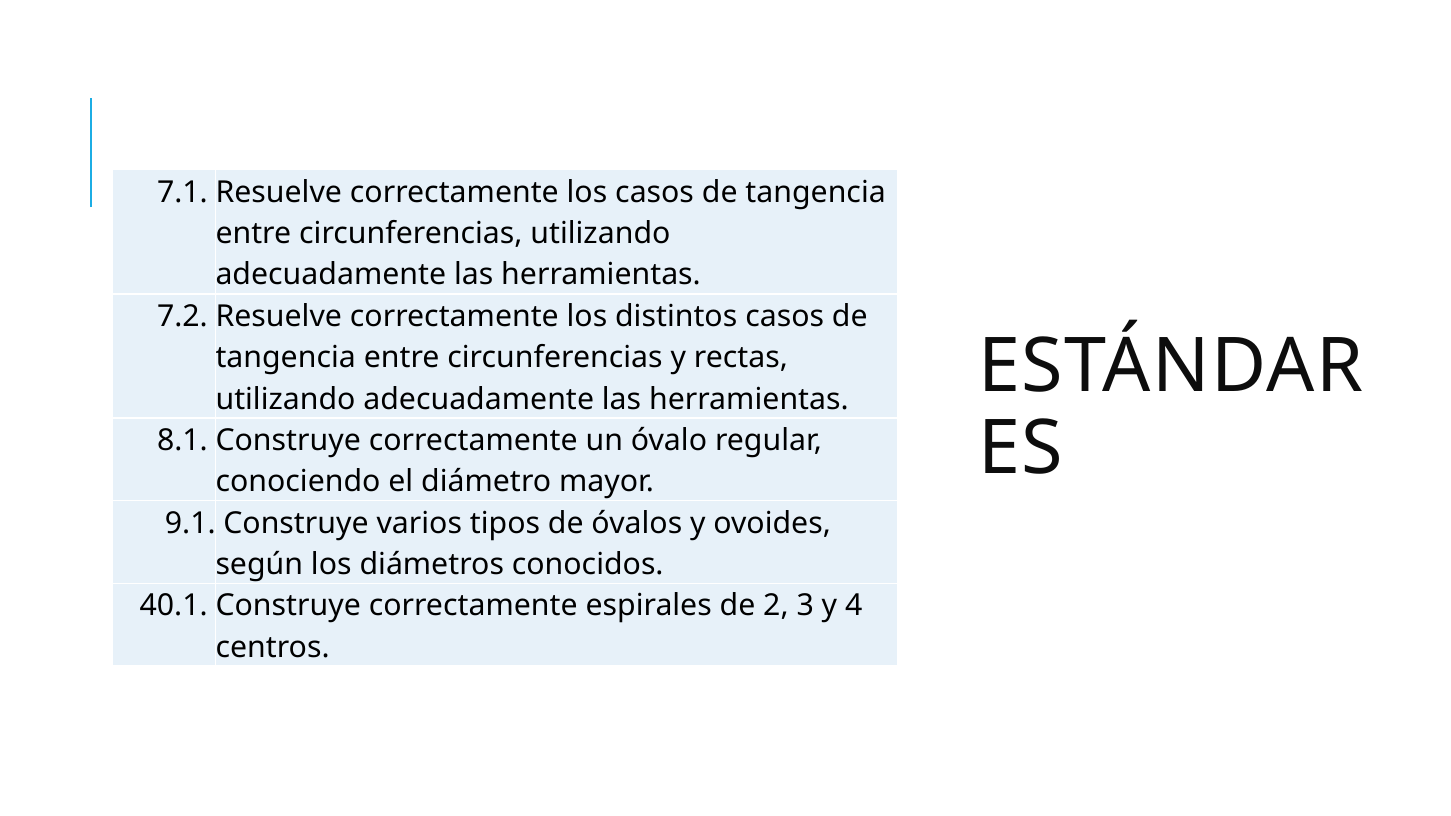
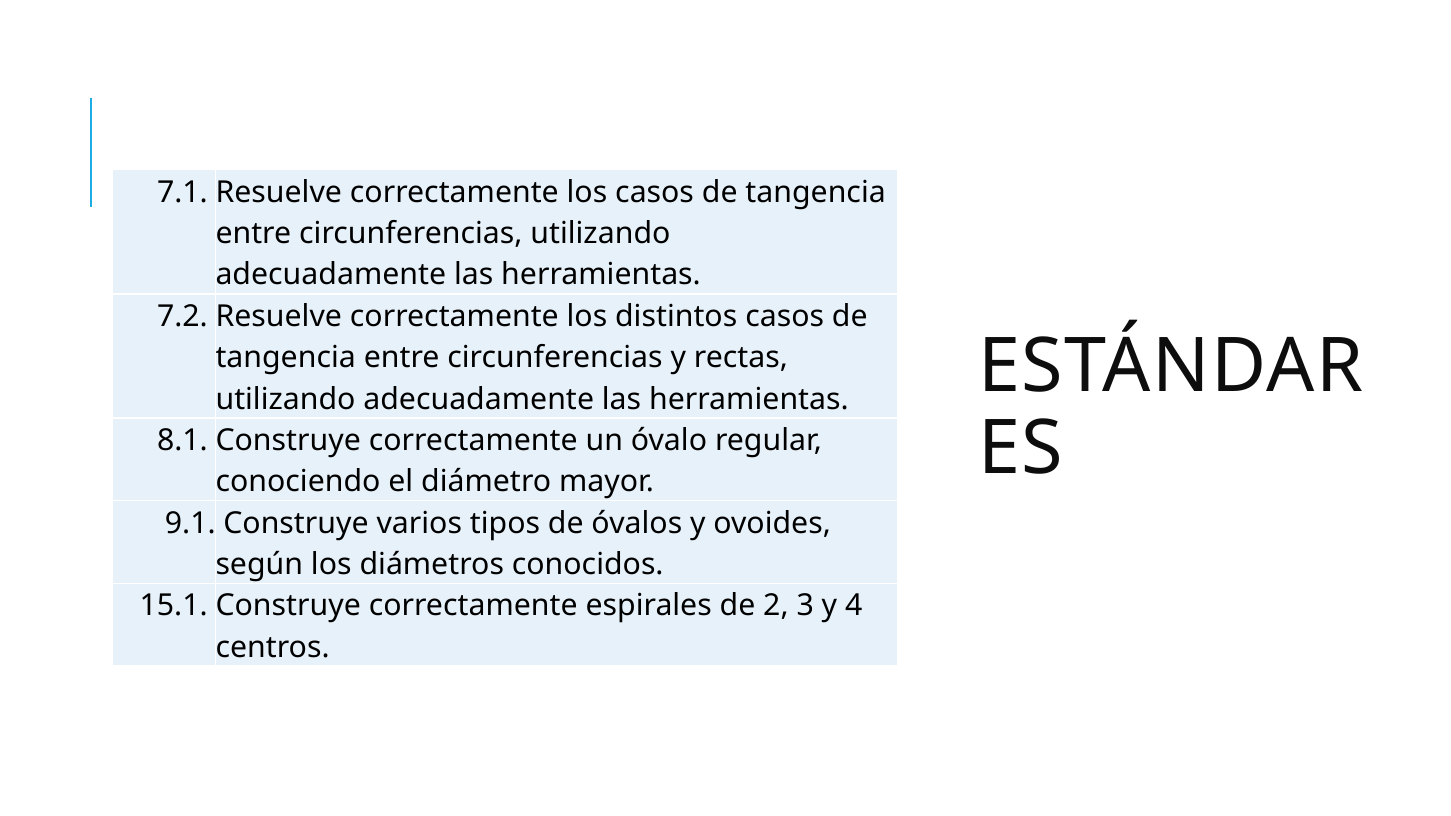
40.1: 40.1 -> 15.1
